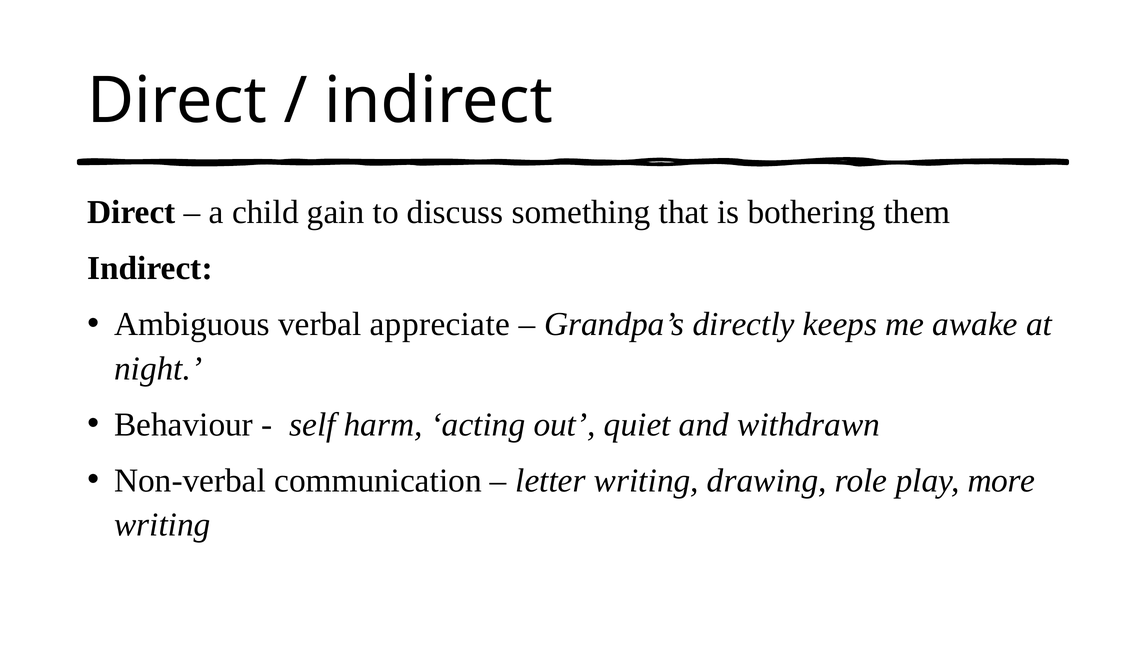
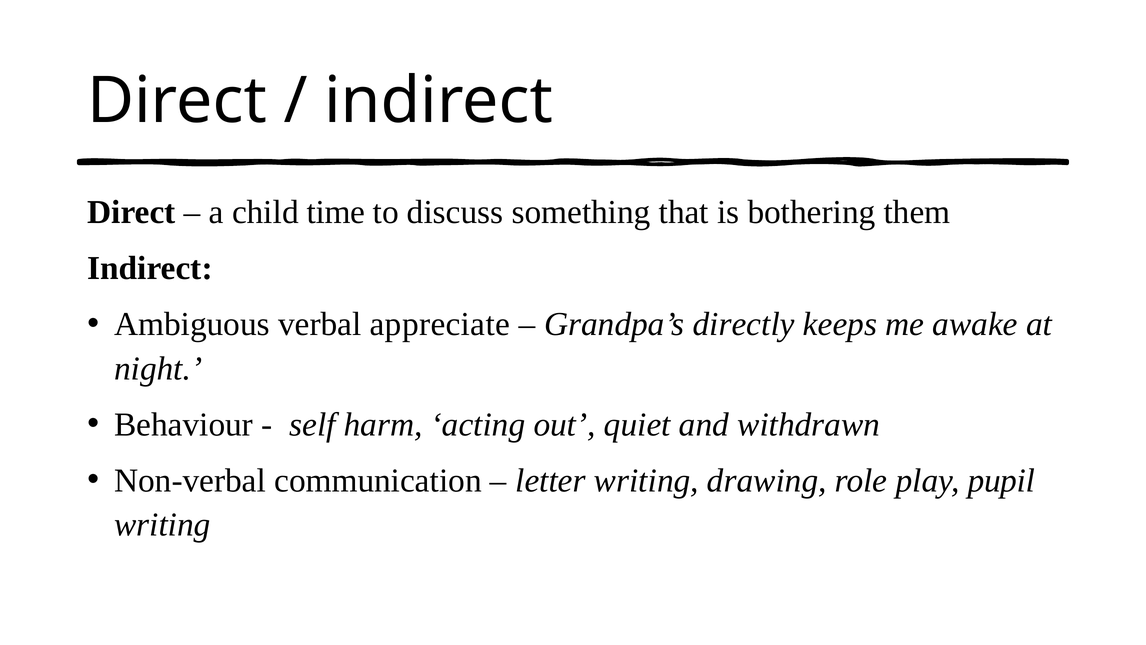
gain: gain -> time
more: more -> pupil
